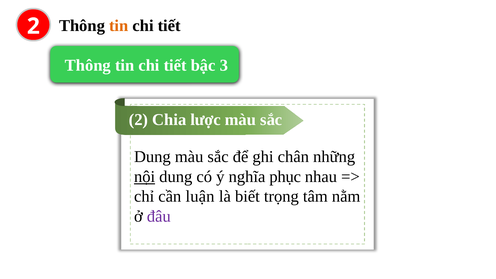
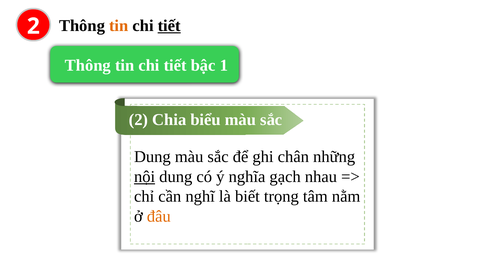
tiết at (169, 26) underline: none -> present
3: 3 -> 1
lược: lược -> biểu
phục: phục -> gạch
luận: luận -> nghĩ
đâu colour: purple -> orange
